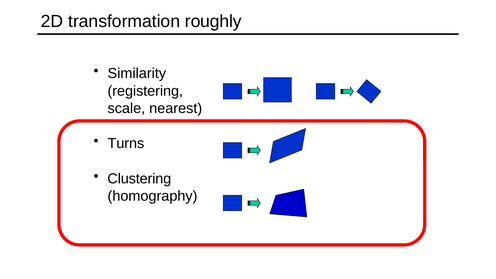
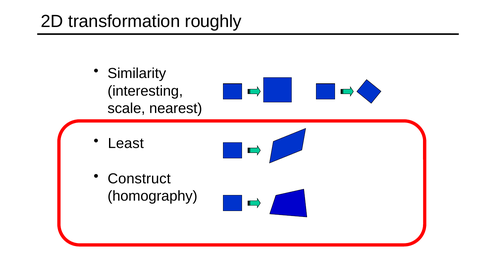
registering: registering -> interesting
Turns: Turns -> Least
Clustering: Clustering -> Construct
